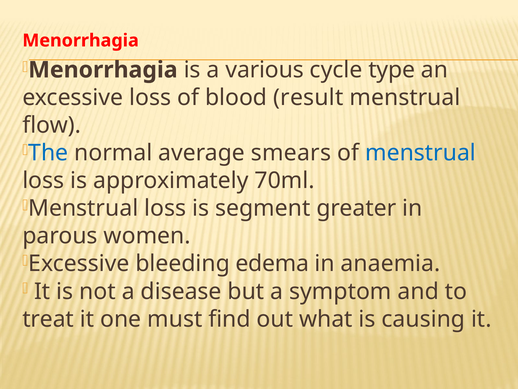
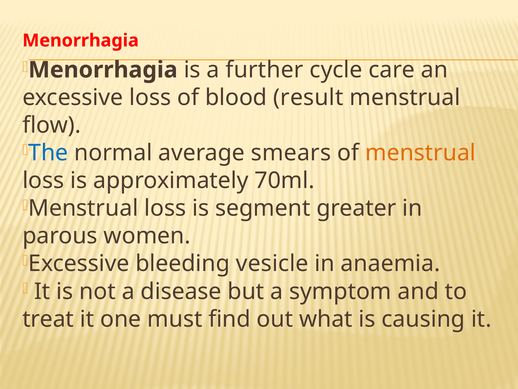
various: various -> further
type: type -> care
menstrual at (421, 153) colour: blue -> orange
edema: edema -> vesicle
